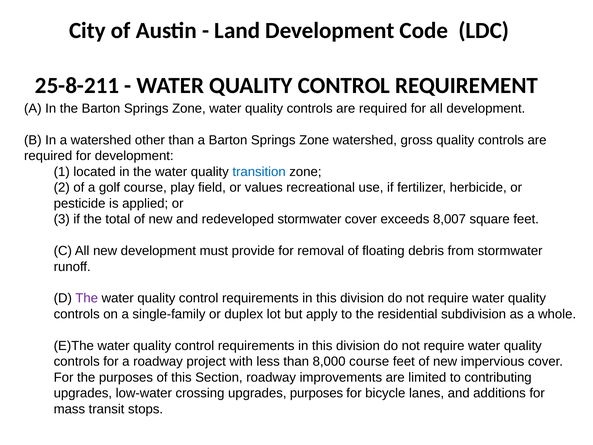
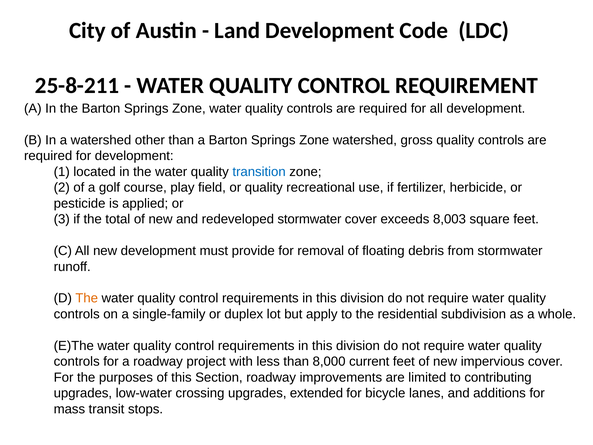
or values: values -> quality
8,007: 8,007 -> 8,003
The at (87, 298) colour: purple -> orange
8,000 course: course -> current
upgrades purposes: purposes -> extended
